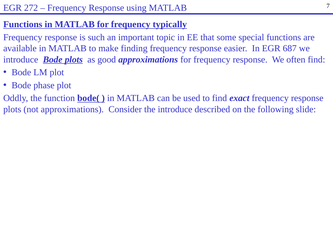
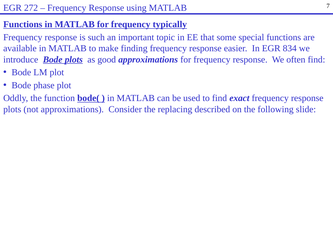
687: 687 -> 834
the introduce: introduce -> replacing
